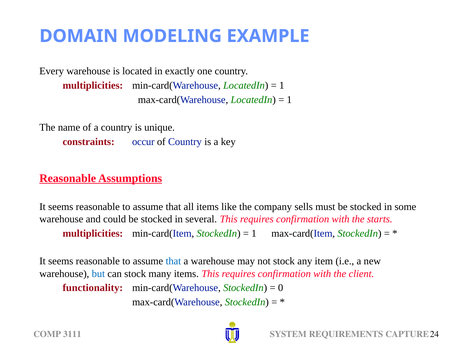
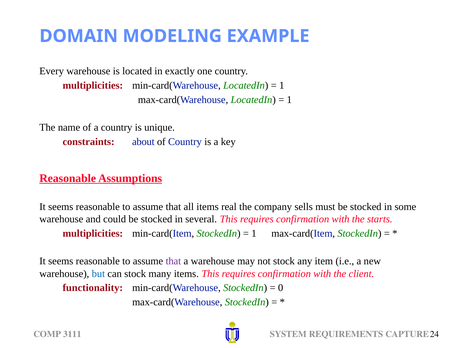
occur: occur -> about
like: like -> real
that at (173, 261) colour: blue -> purple
